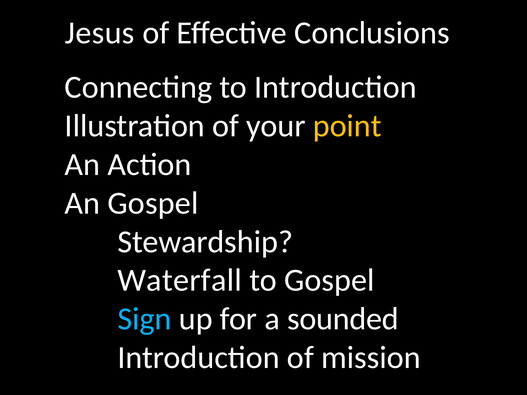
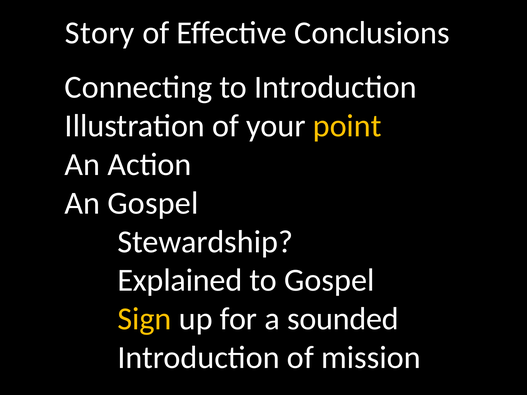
Jesus: Jesus -> Story
Waterfall: Waterfall -> Explained
Sign colour: light blue -> yellow
